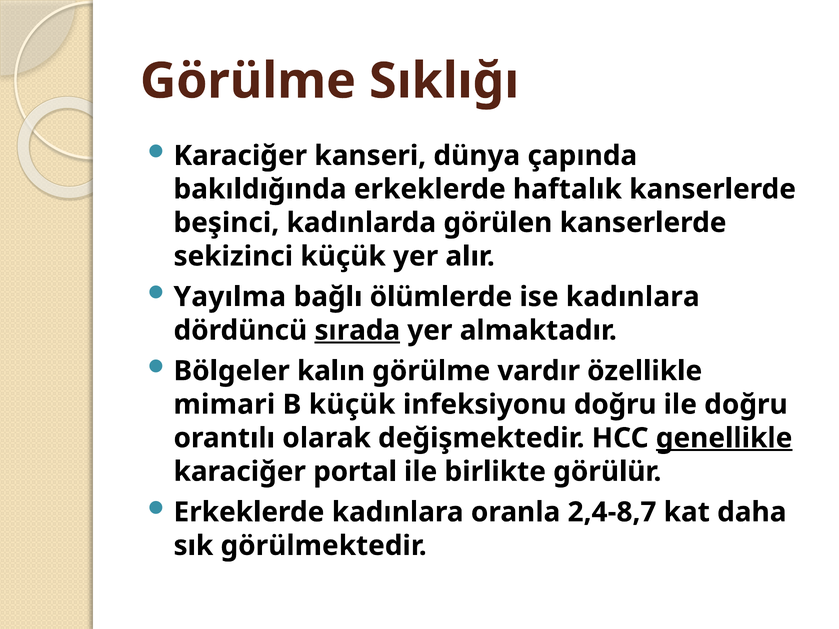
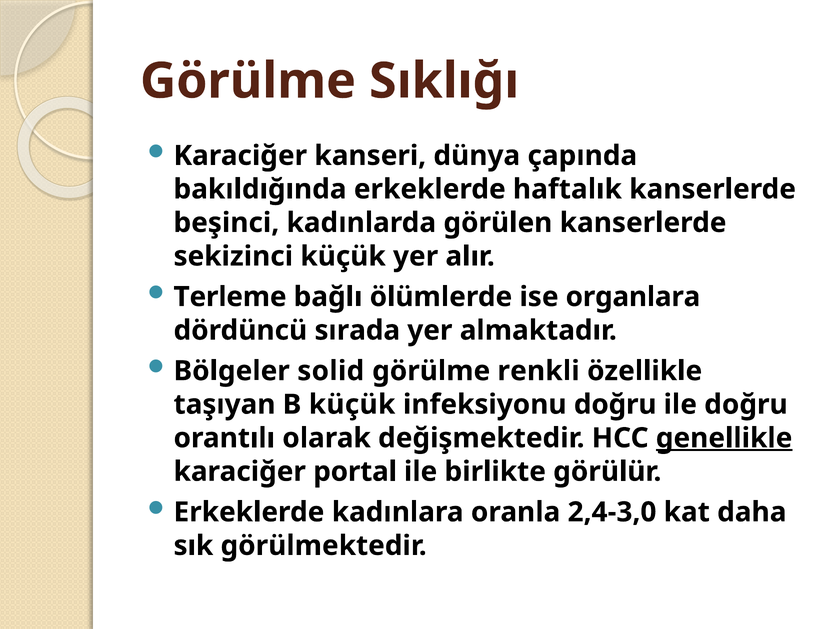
Yayılma: Yayılma -> Terleme
ise kadınlara: kadınlara -> organlara
sırada underline: present -> none
kalın: kalın -> solid
vardır: vardır -> renkli
mimari: mimari -> taşıyan
2,4-8,7: 2,4-8,7 -> 2,4-3,0
